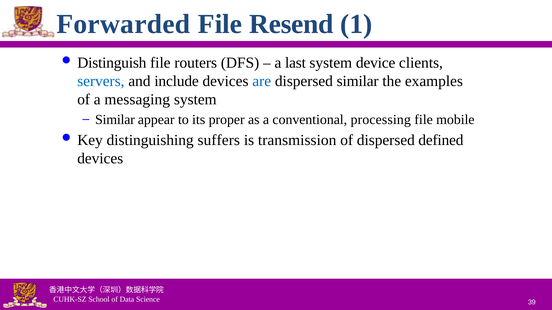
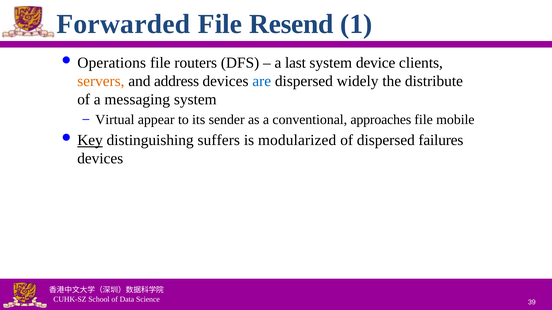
Distinguish: Distinguish -> Operations
servers colour: blue -> orange
include: include -> address
dispersed similar: similar -> widely
examples: examples -> distribute
Similar at (115, 120): Similar -> Virtual
proper: proper -> sender
processing: processing -> approaches
Key underline: none -> present
transmission: transmission -> modularized
defined: defined -> failures
